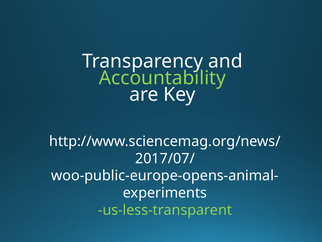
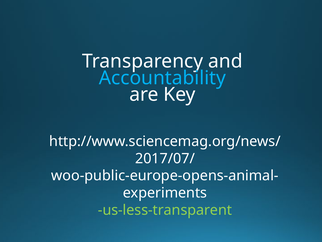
Accountability colour: light green -> light blue
